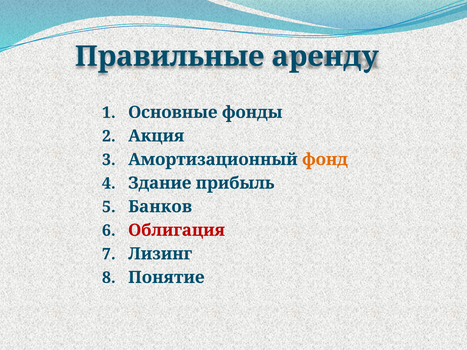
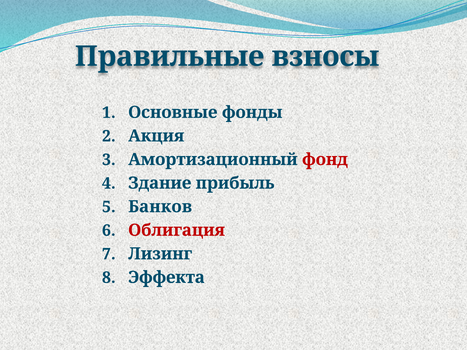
аренду: аренду -> взносы
фонд colour: orange -> red
Понятие: Понятие -> Эффекта
